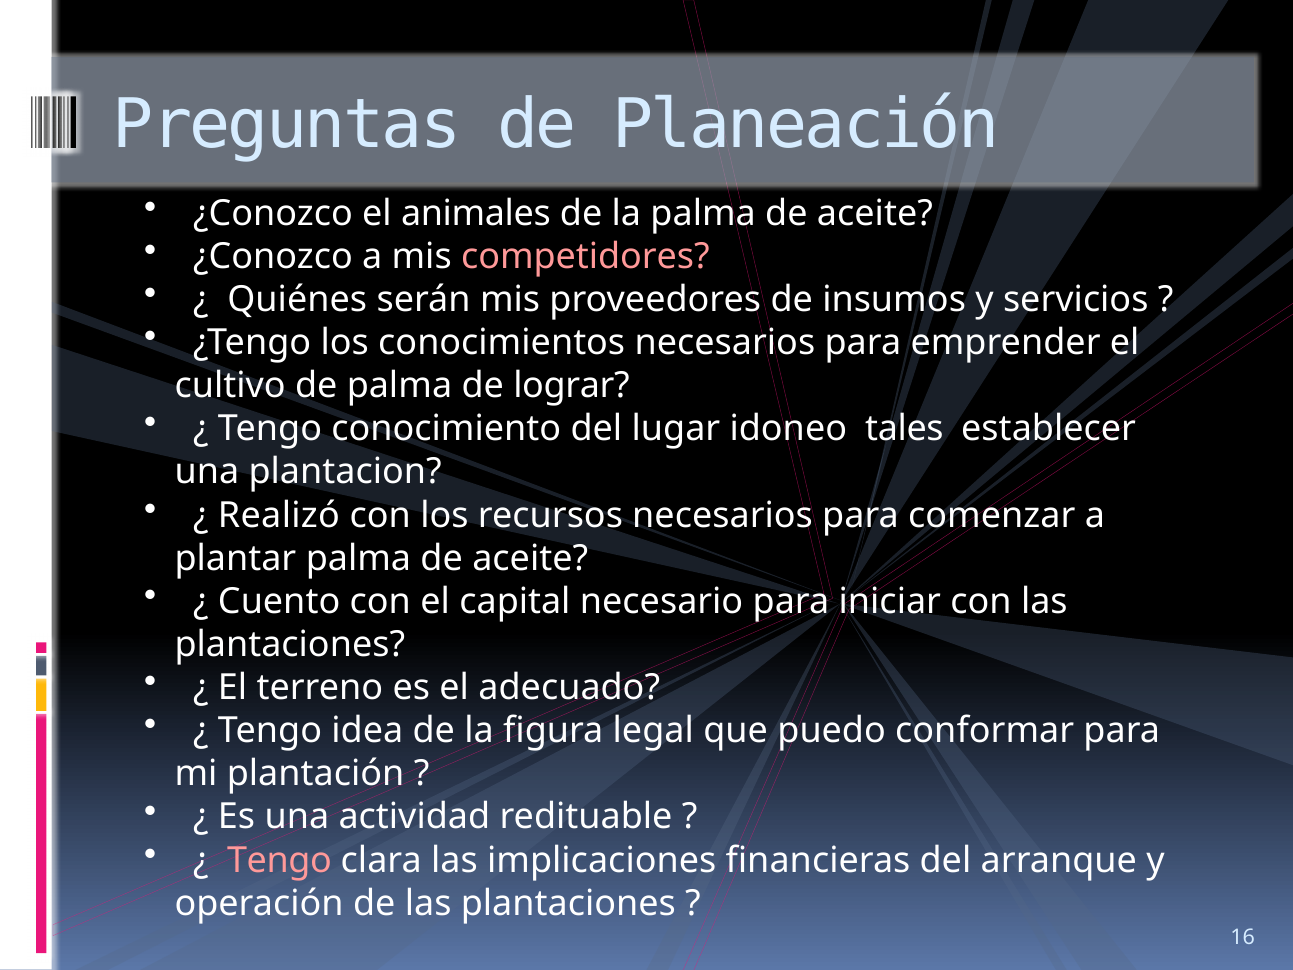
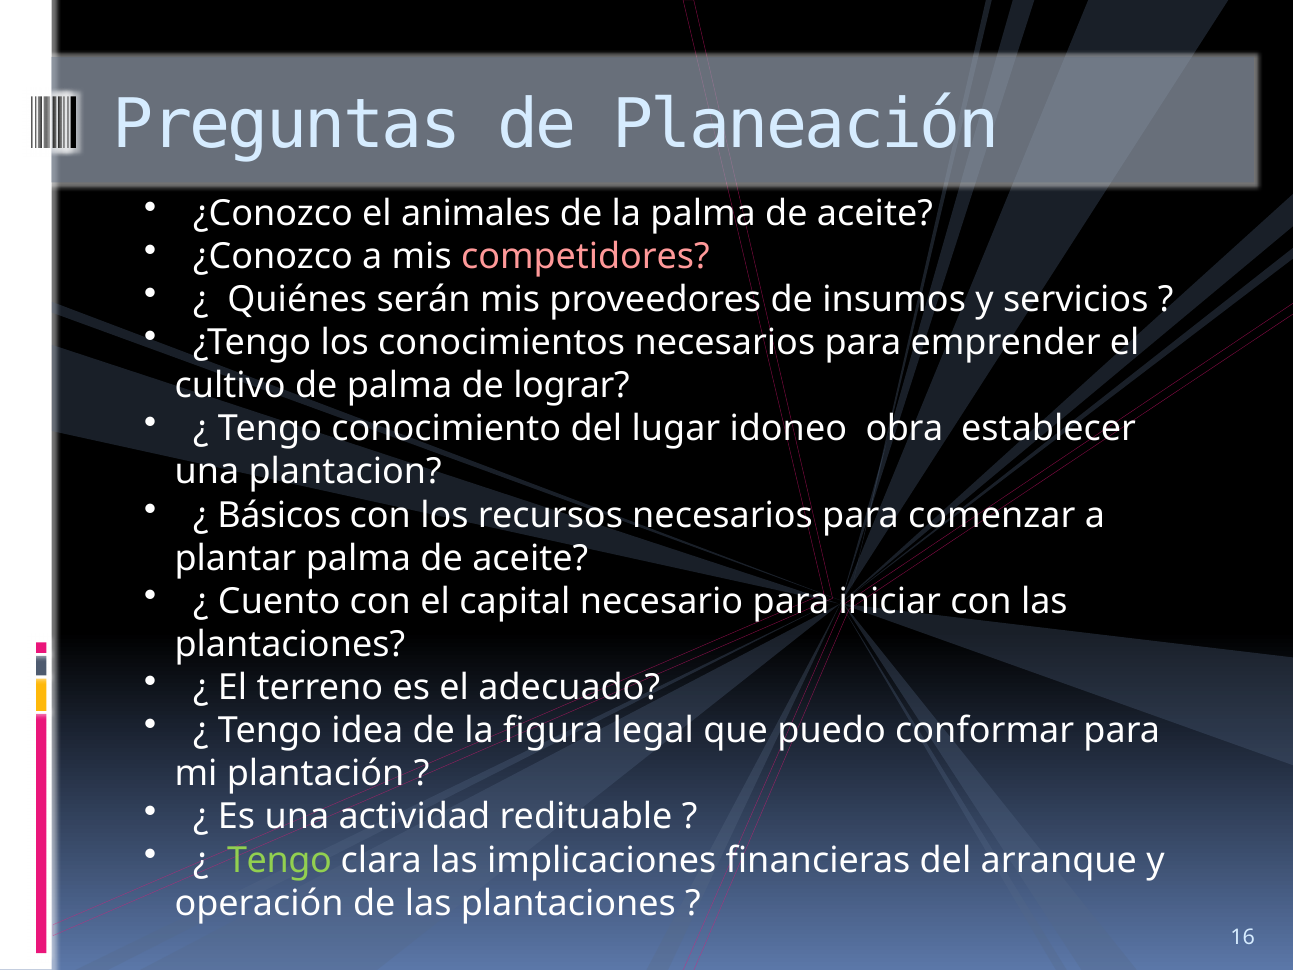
tales: tales -> obra
Realizó: Realizó -> Básicos
Tengo at (279, 860) colour: pink -> light green
